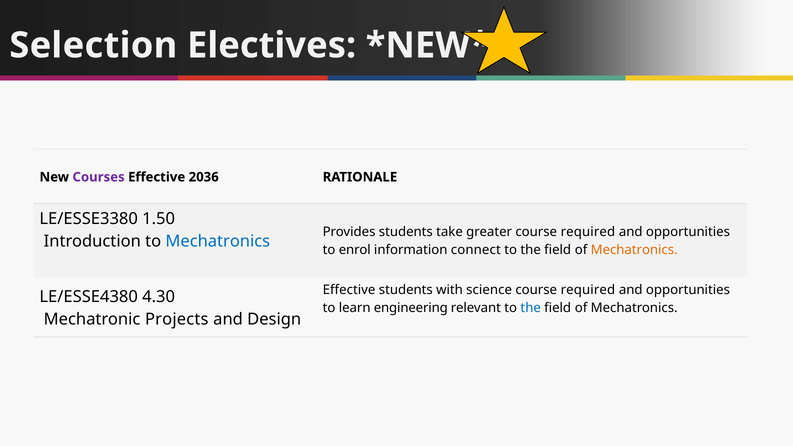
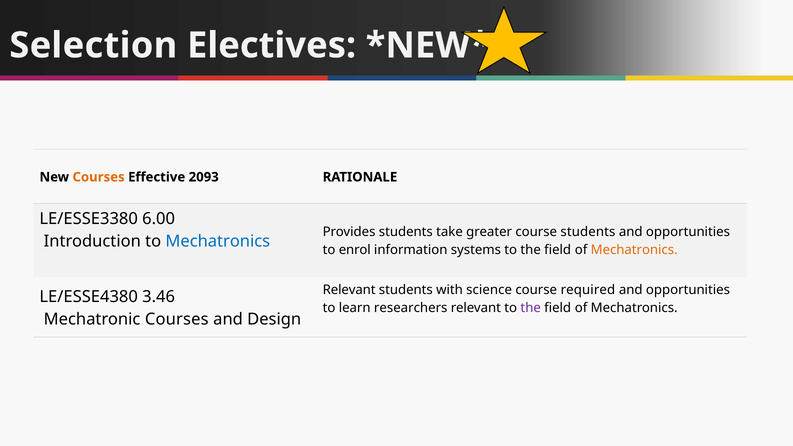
Courses at (99, 177) colour: purple -> orange
2036: 2036 -> 2093
1.50: 1.50 -> 6.00
greater course required: required -> students
connect: connect -> systems
Effective at (349, 290): Effective -> Relevant
4.30: 4.30 -> 3.46
engineering: engineering -> researchers
the at (531, 308) colour: blue -> purple
Mechatronic Projects: Projects -> Courses
